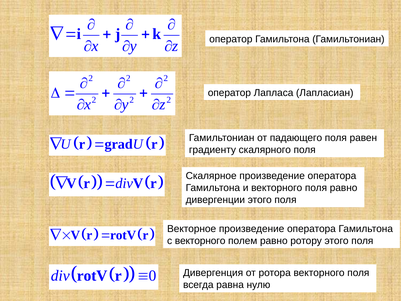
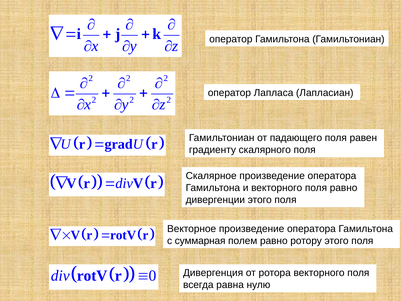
с векторного: векторного -> суммарная
